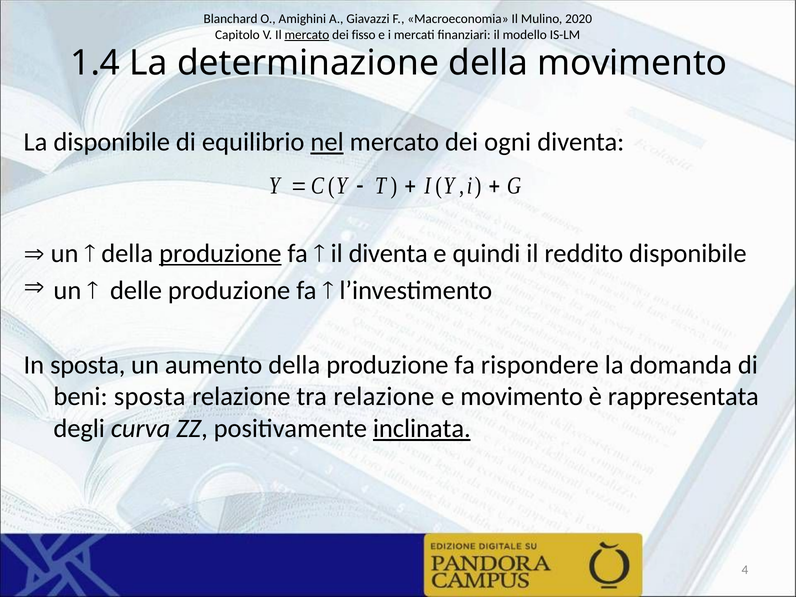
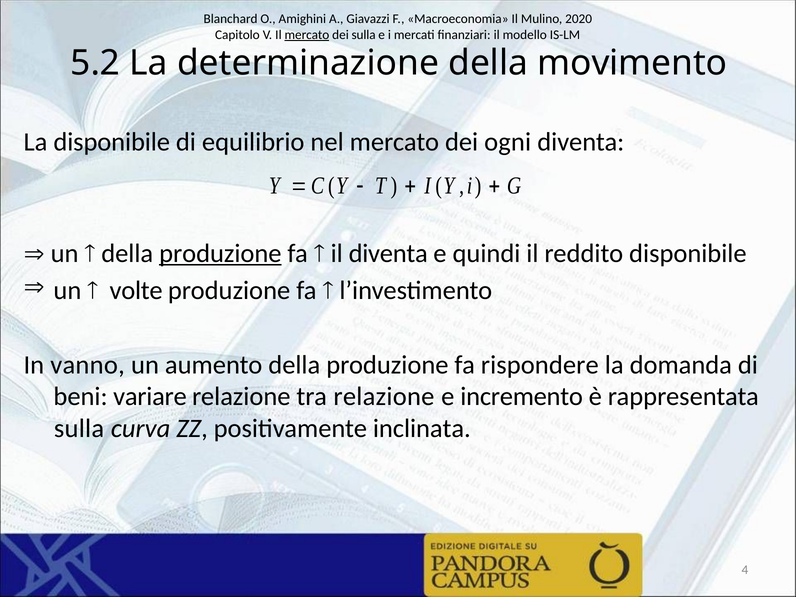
dei fisso: fisso -> sulla
1.4: 1.4 -> 5.2
nel underline: present -> none
delle: delle -> volte
In sposta: sposta -> vanno
beni sposta: sposta -> variare
e movimento: movimento -> incremento
degli at (79, 429): degli -> sulla
inclinata underline: present -> none
